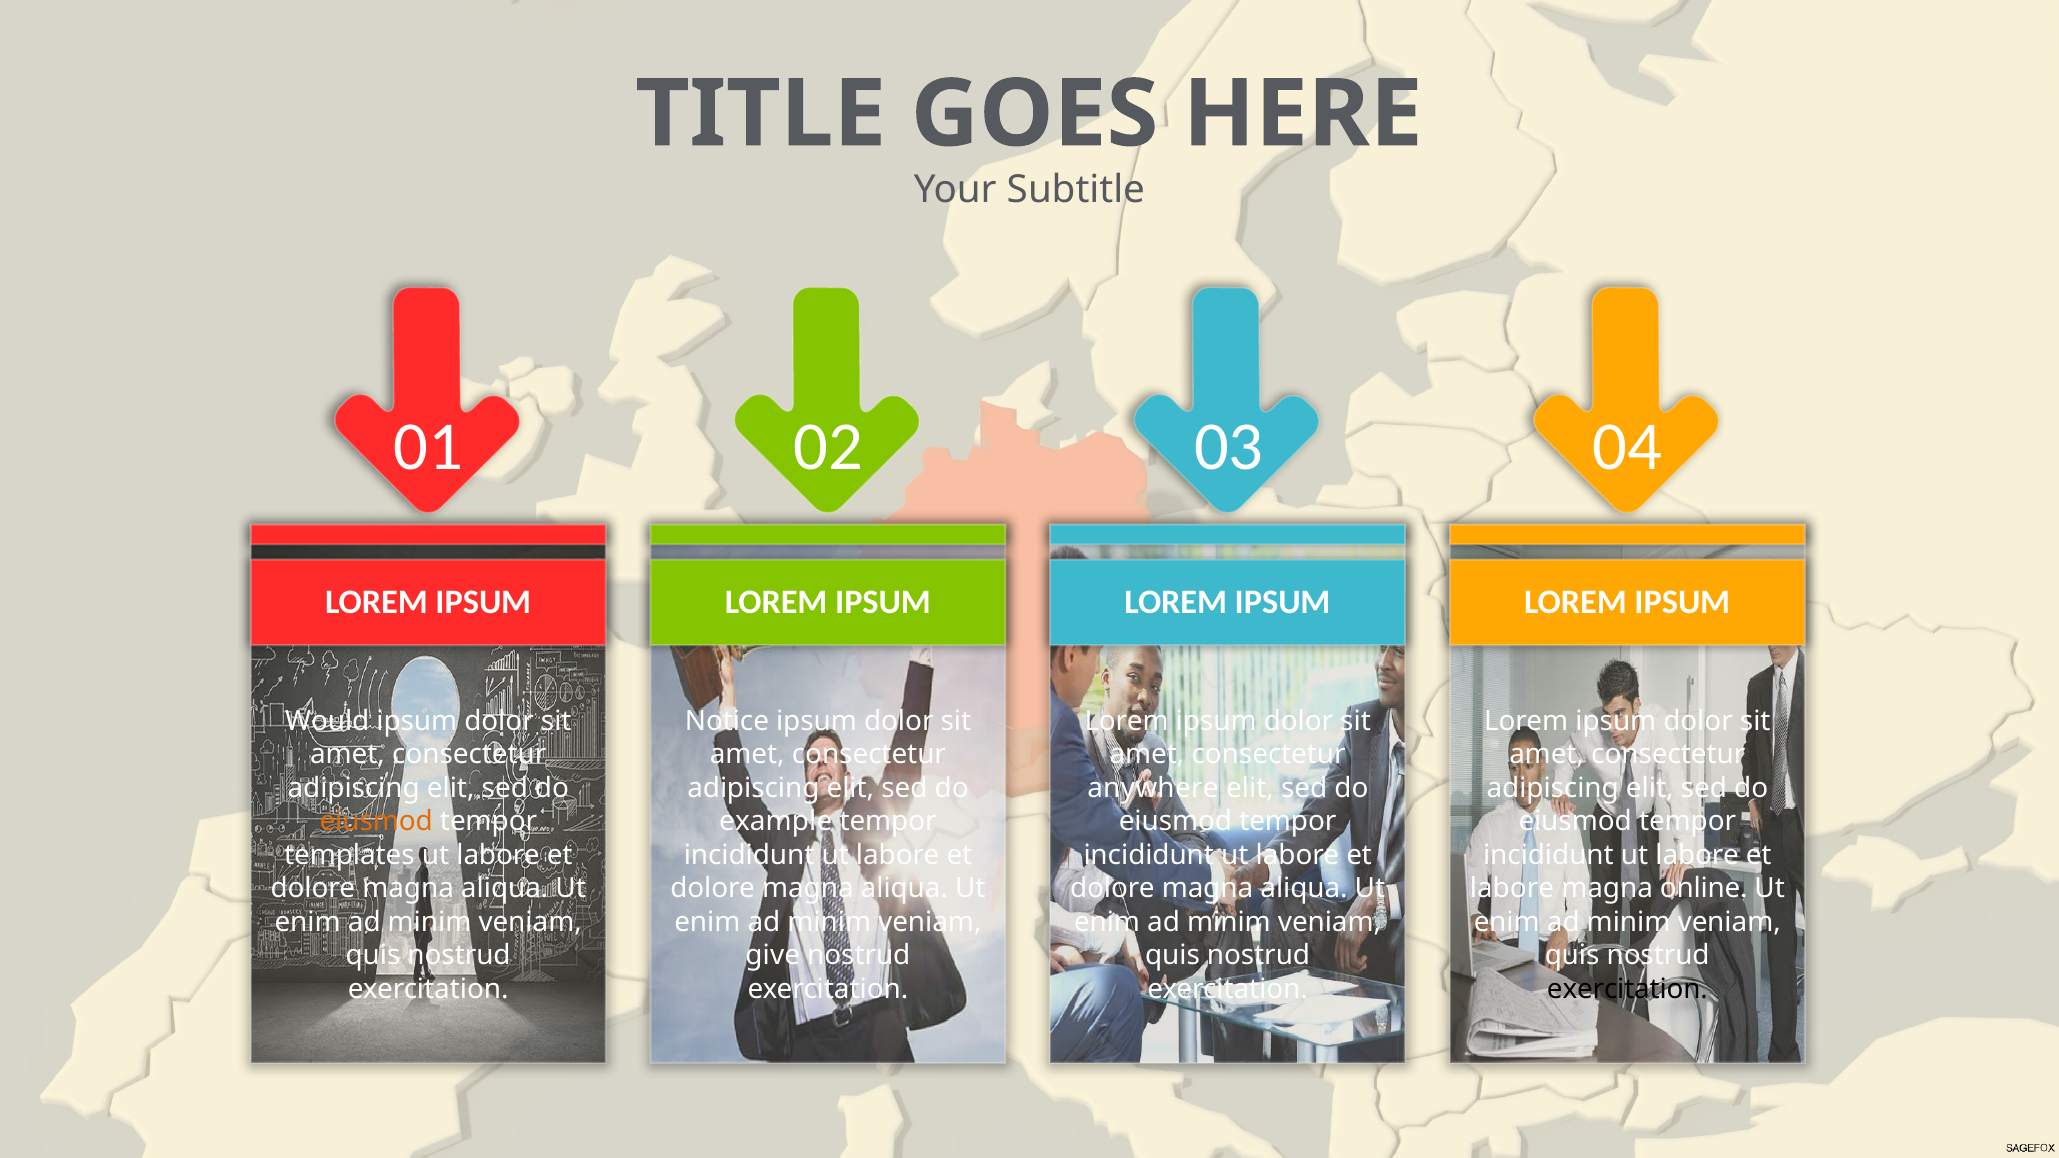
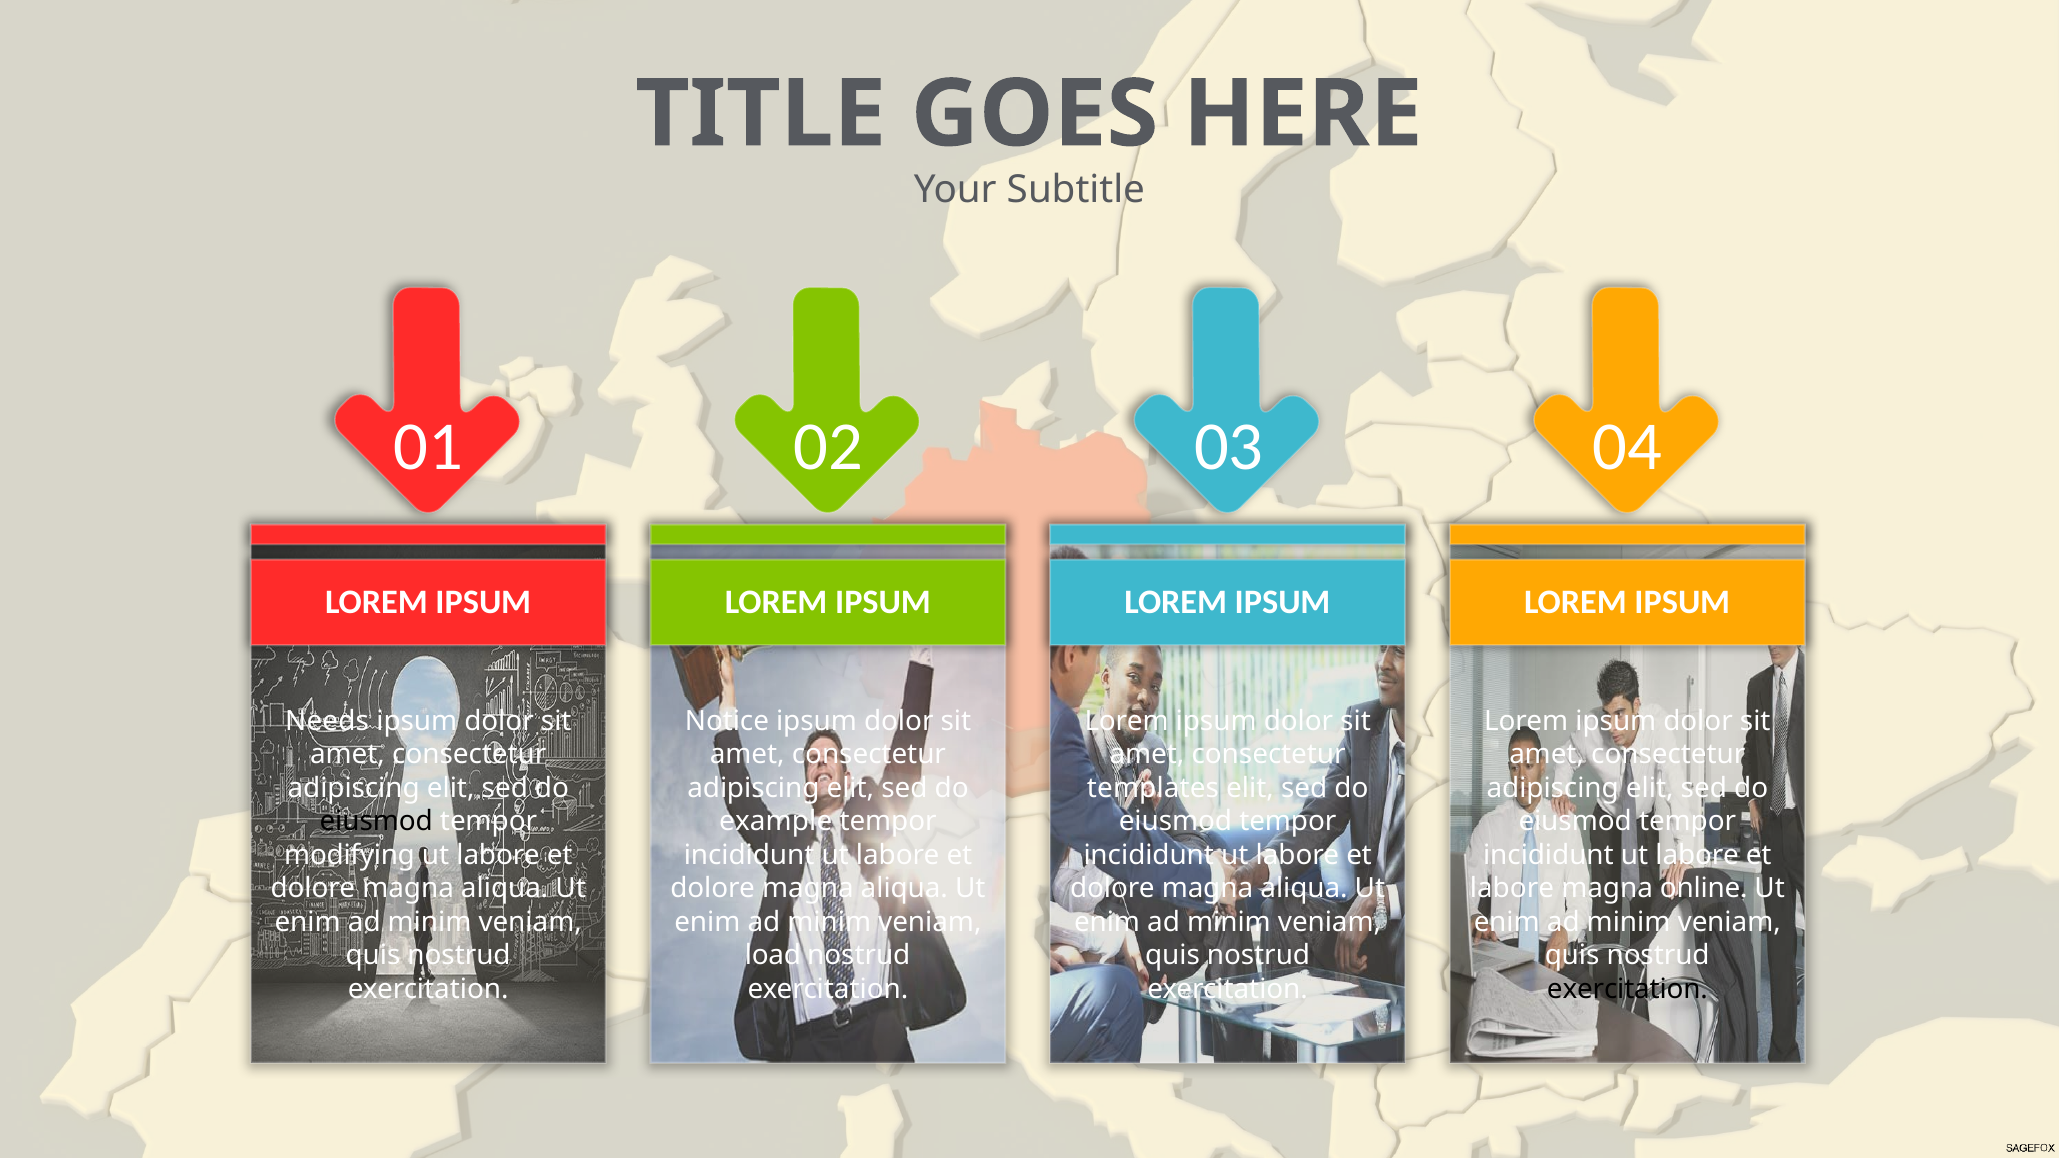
Would: Would -> Needs
anywhere: anywhere -> templates
eiusmod at (376, 822) colour: orange -> black
templates: templates -> modifying
give: give -> load
